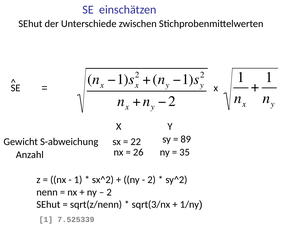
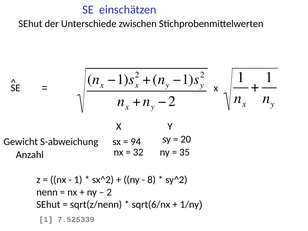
89: 89 -> 20
22: 22 -> 94
26: 26 -> 32
2 at (152, 180): 2 -> 8
sqrt(3/nx: sqrt(3/nx -> sqrt(6/nx
